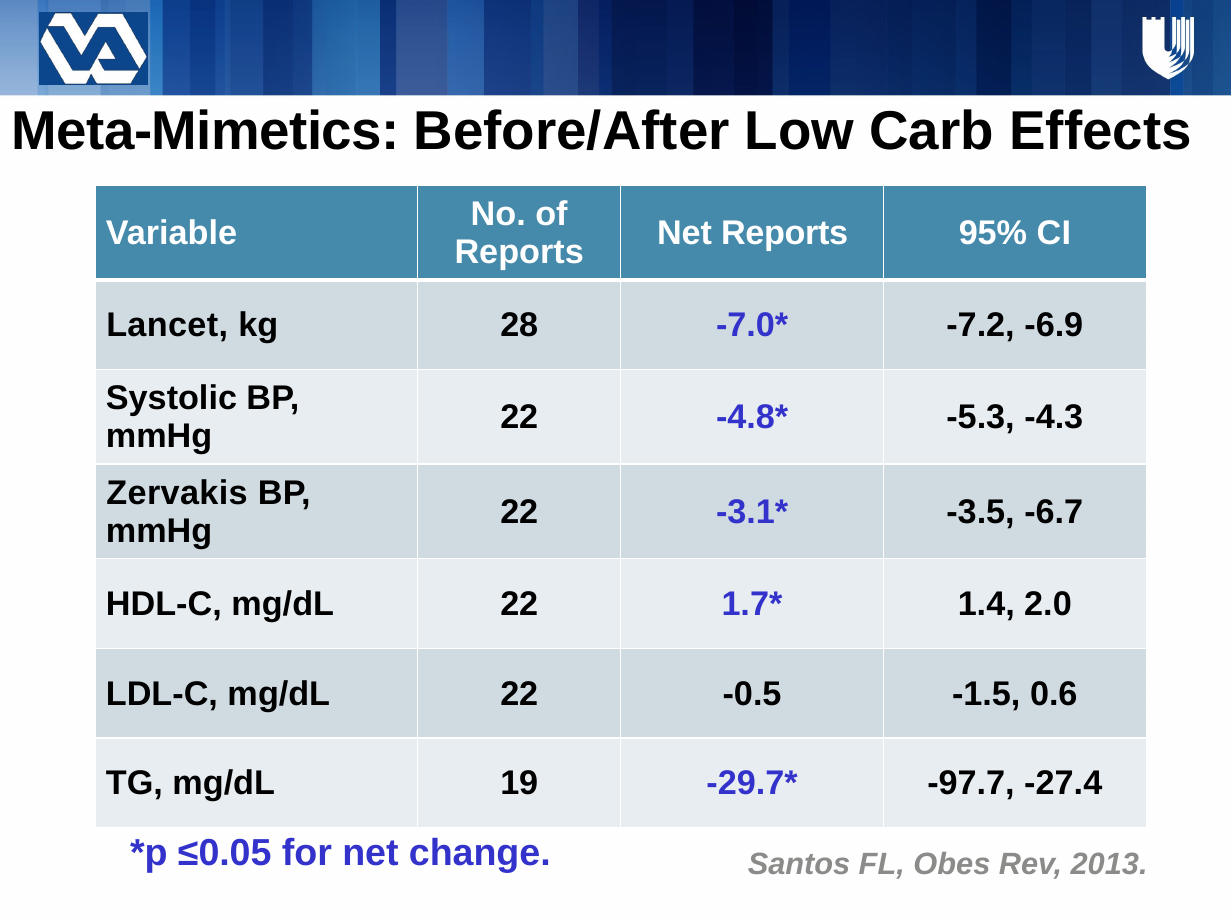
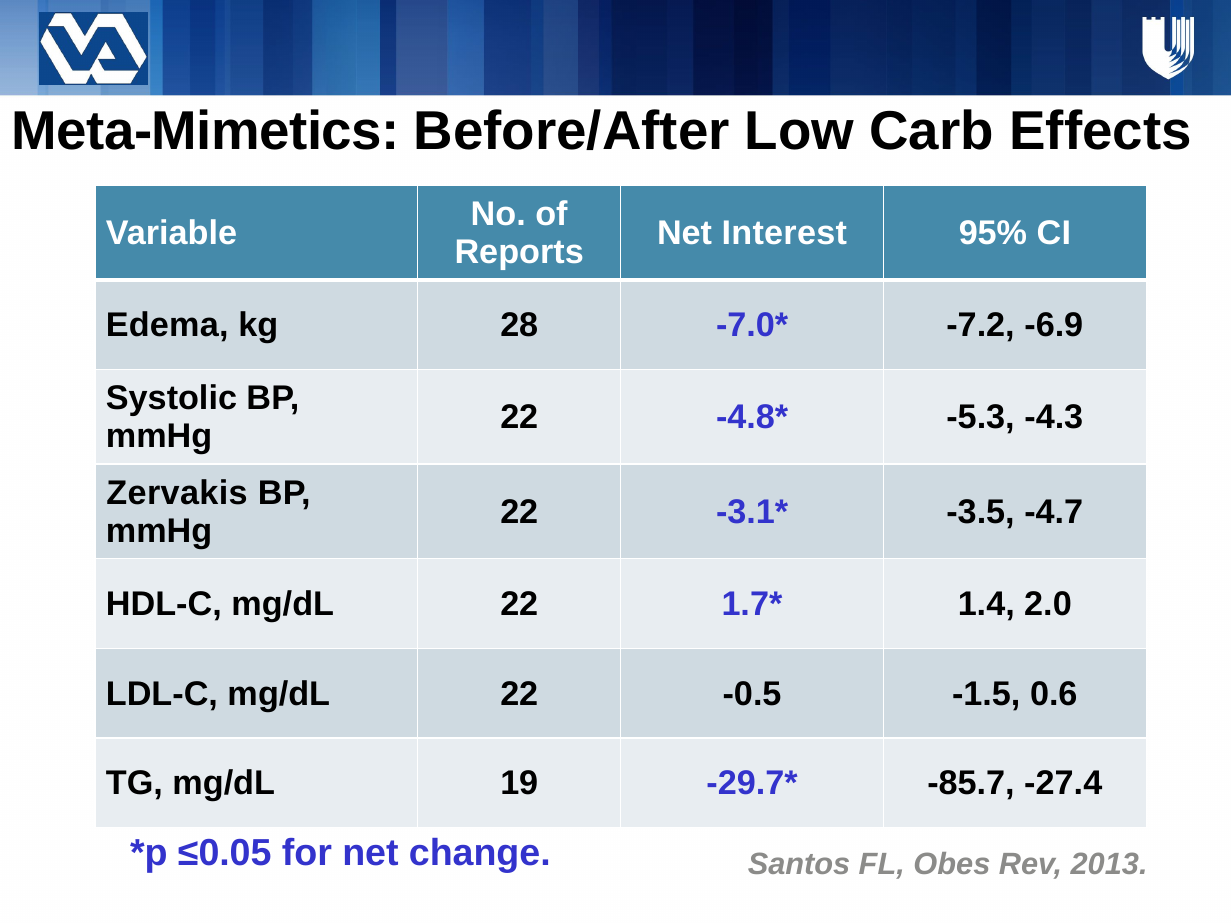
Net Reports: Reports -> Interest
Lancet: Lancet -> Edema
-6.7: -6.7 -> -4.7
-97.7: -97.7 -> -85.7
